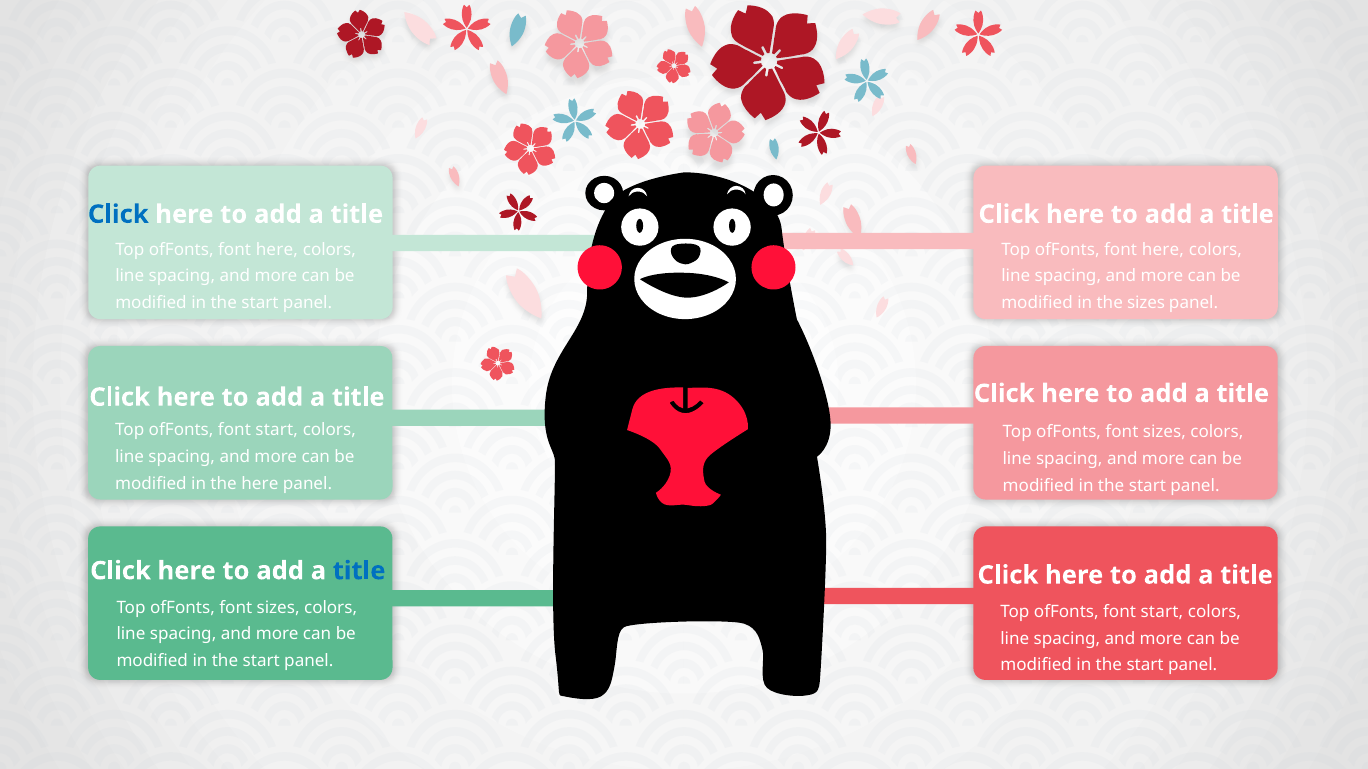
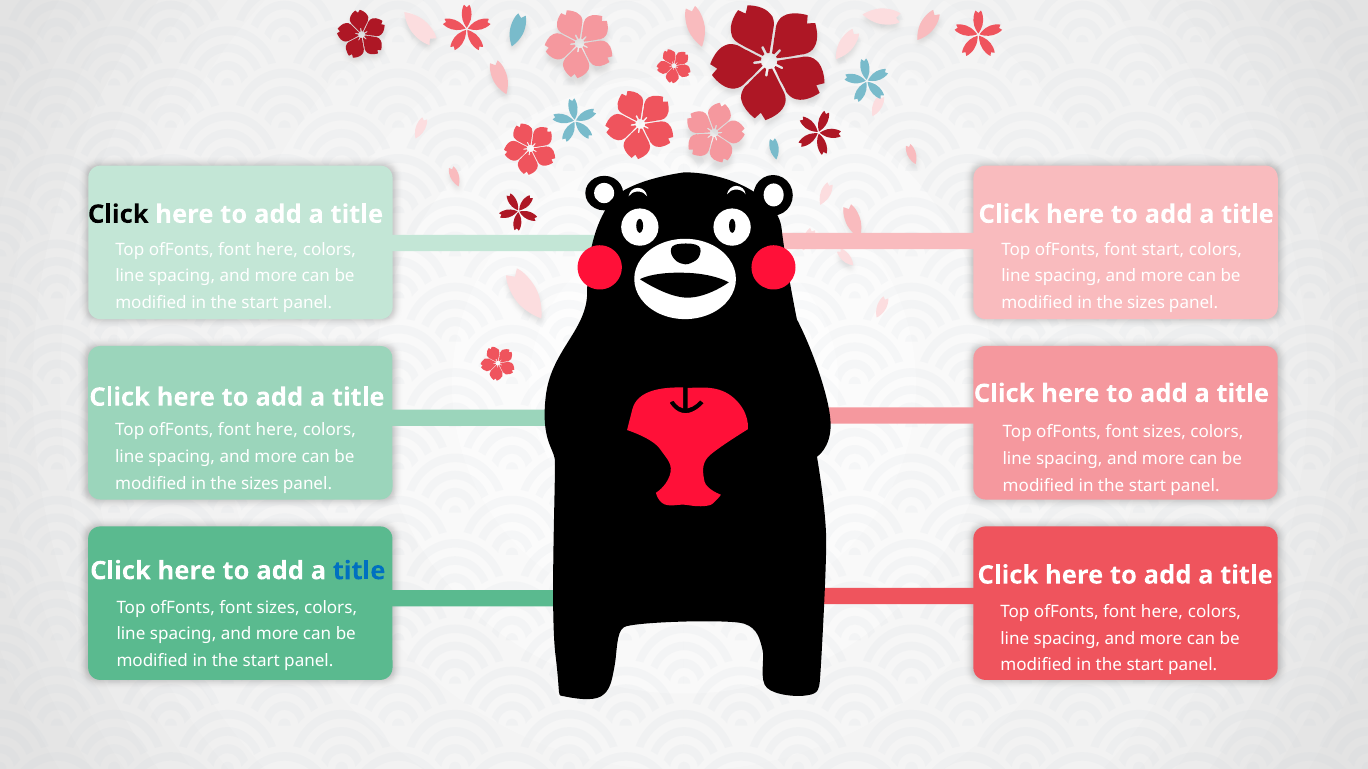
Click at (118, 214) colour: blue -> black
here at (1163, 250): here -> start
start at (277, 431): start -> here
here at (260, 484): here -> sizes
start at (1162, 612): start -> here
